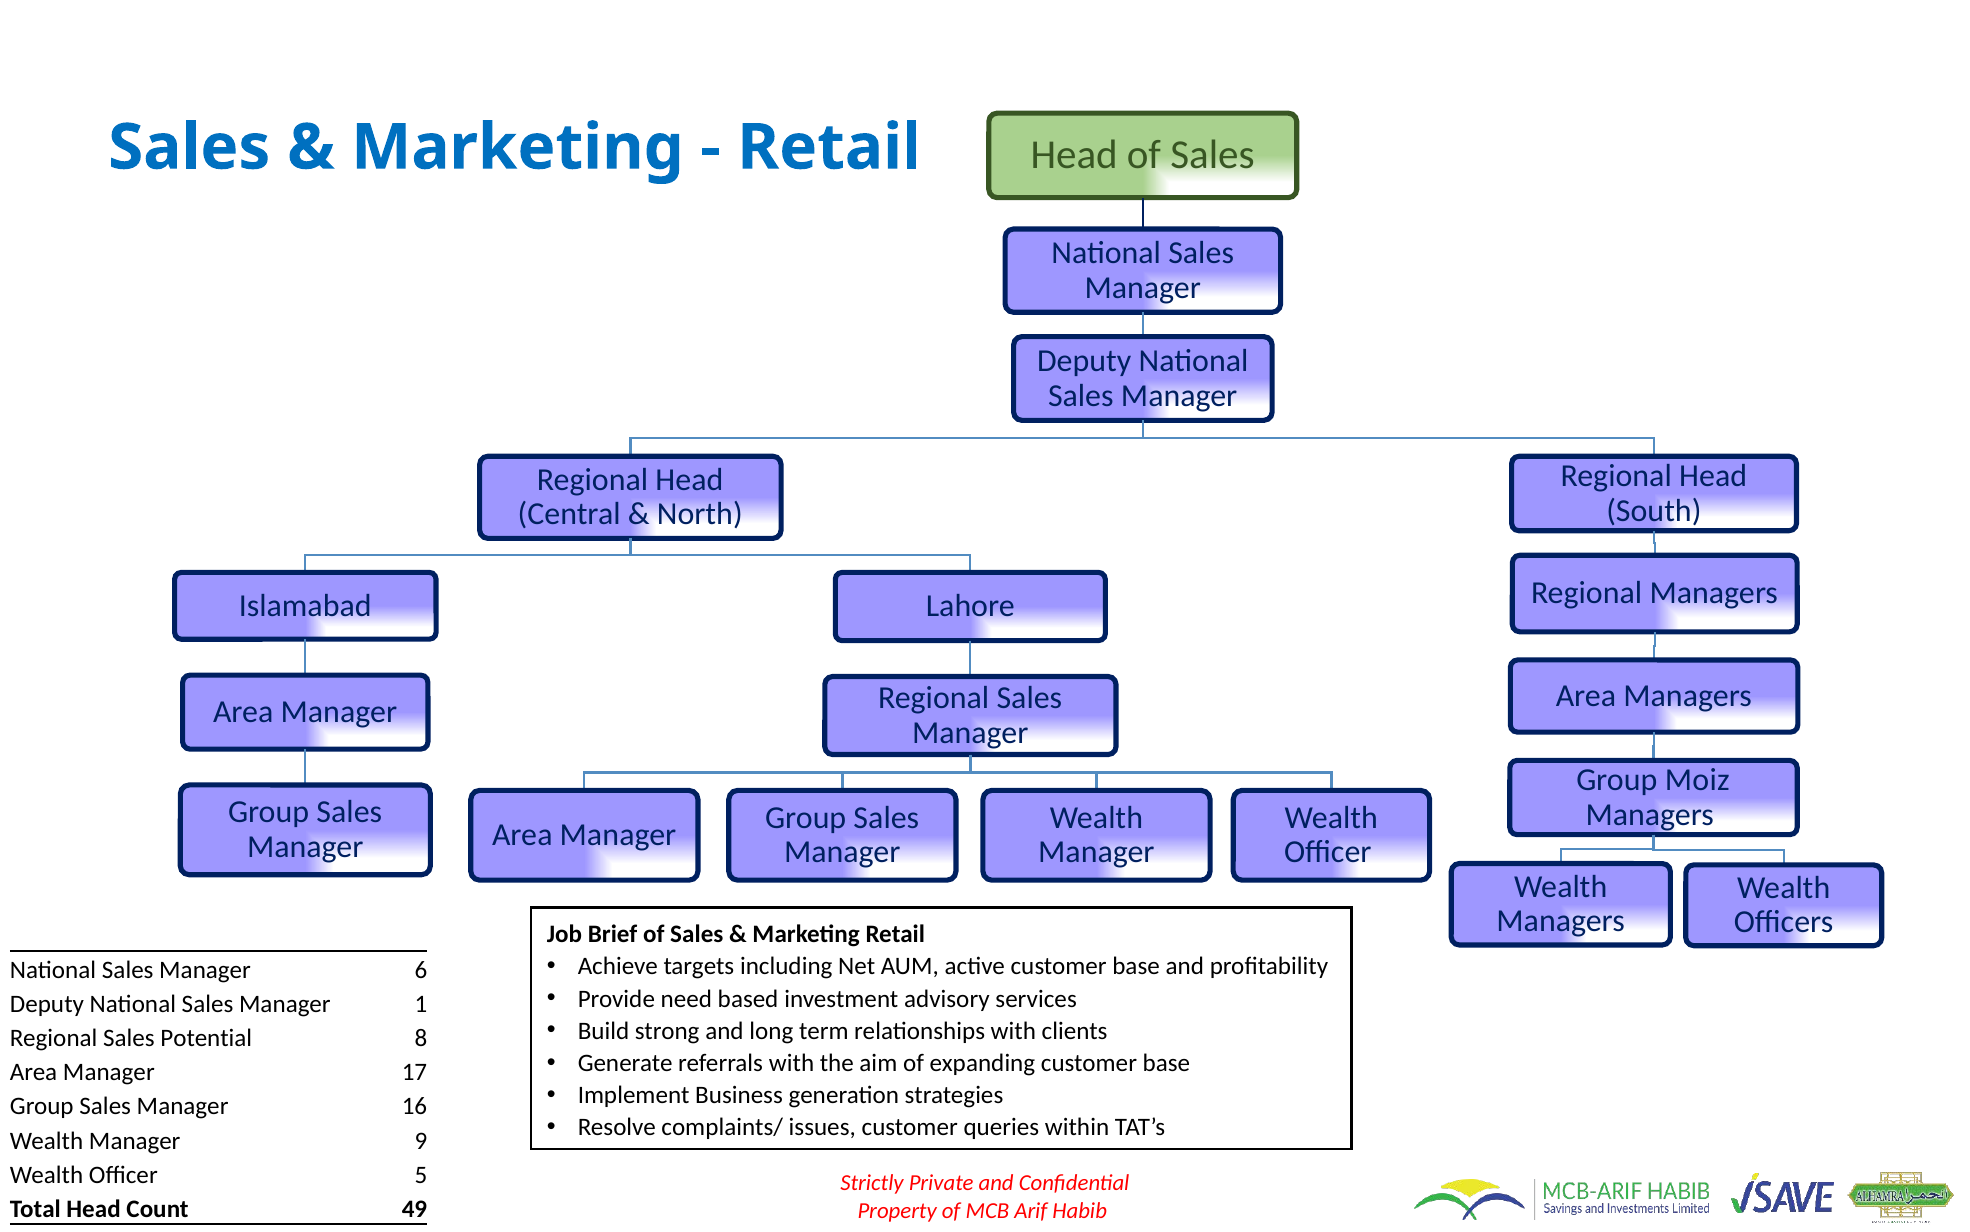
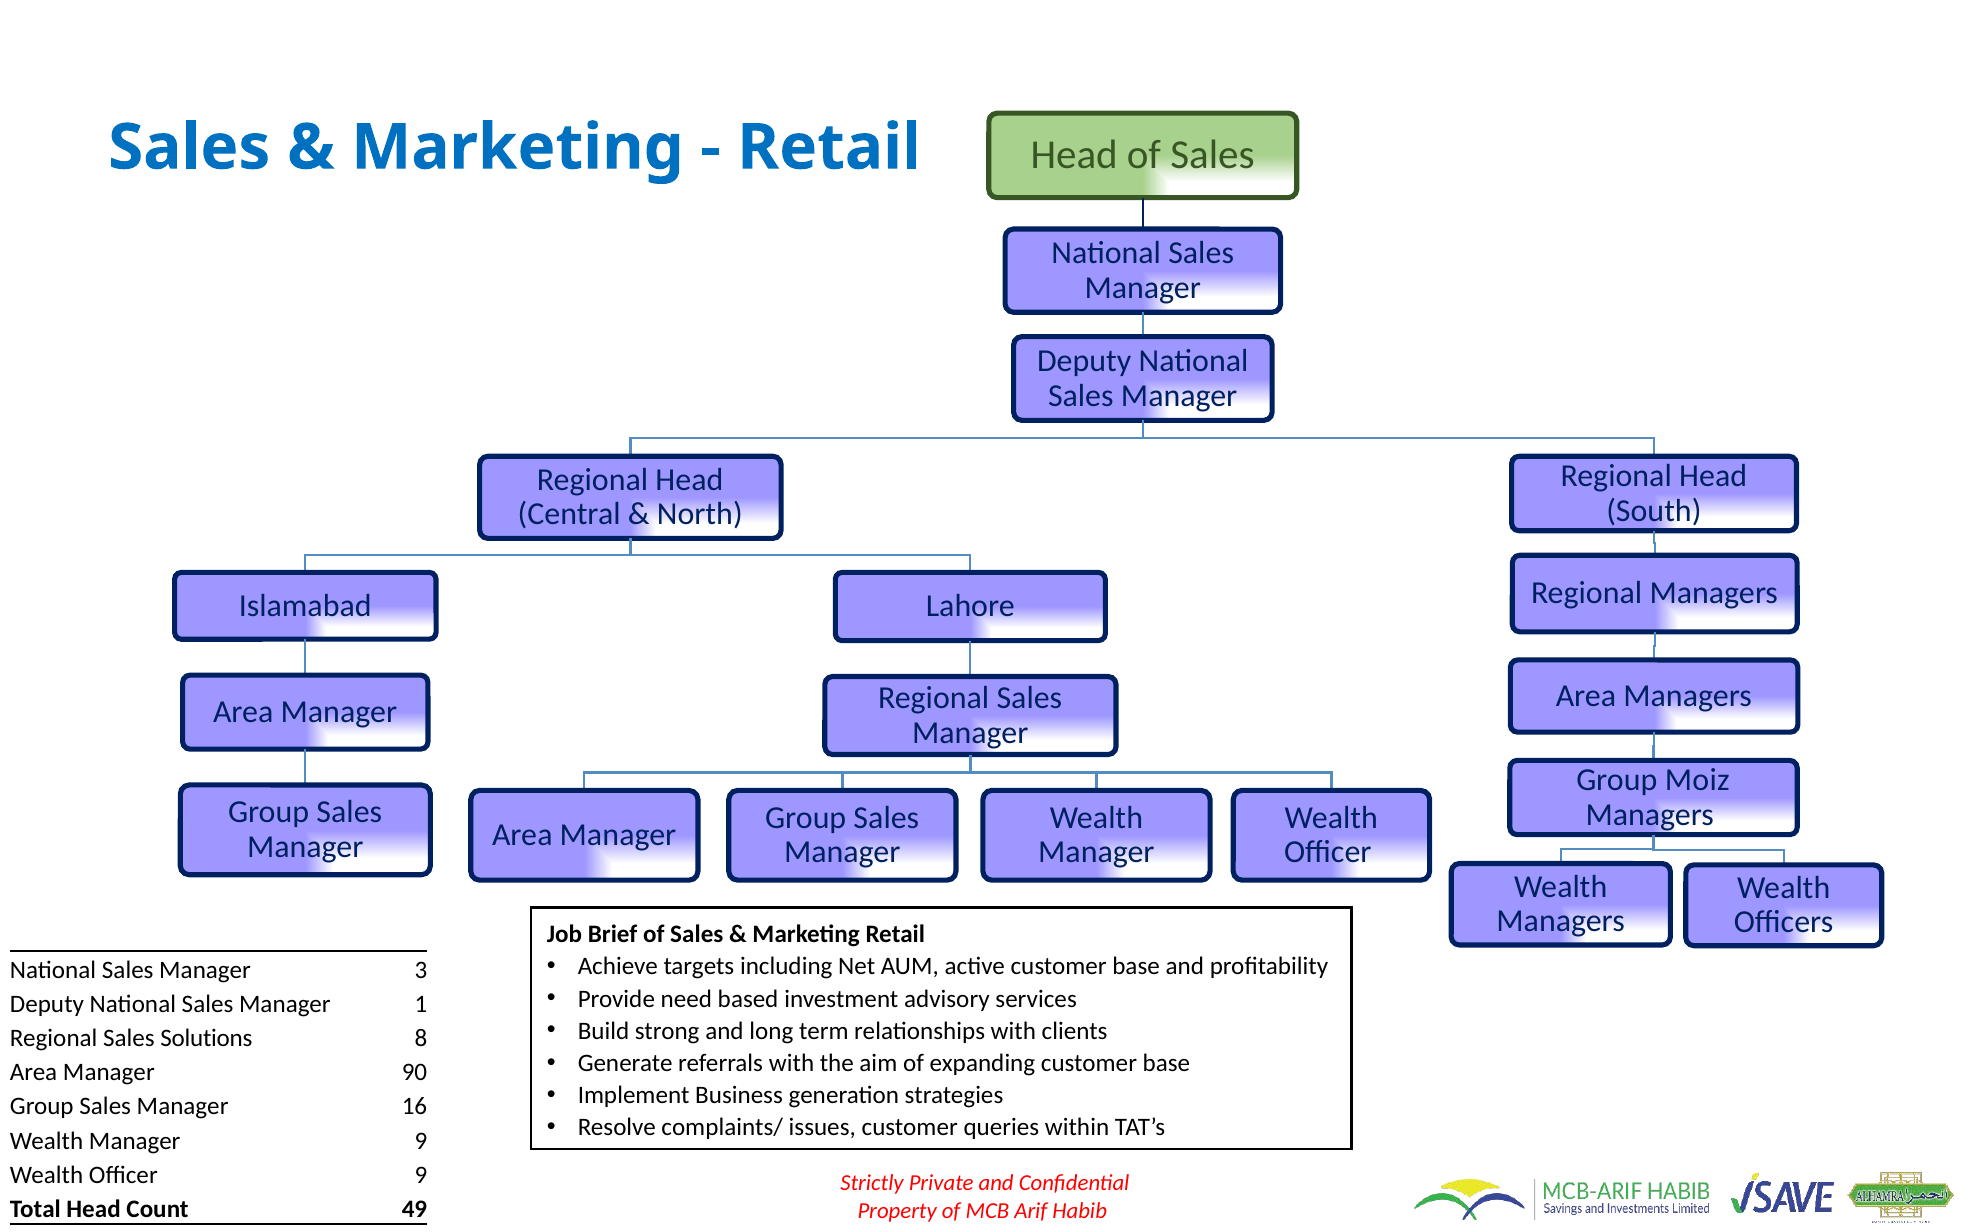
6: 6 -> 3
Potential: Potential -> Solutions
17: 17 -> 90
Officer 5: 5 -> 9
